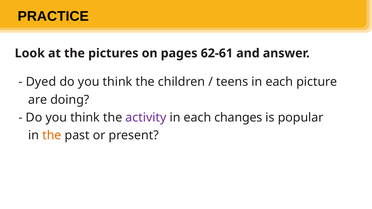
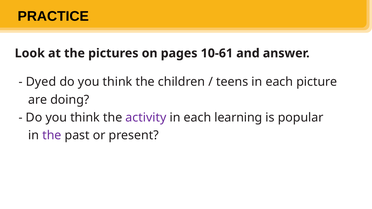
62-61: 62-61 -> 10-61
changes: changes -> learning
the at (52, 136) colour: orange -> purple
